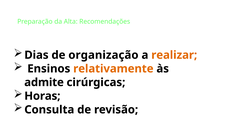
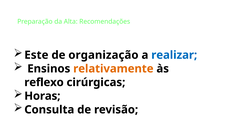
Dias: Dias -> Este
realizar colour: orange -> blue
admite: admite -> reflexo
